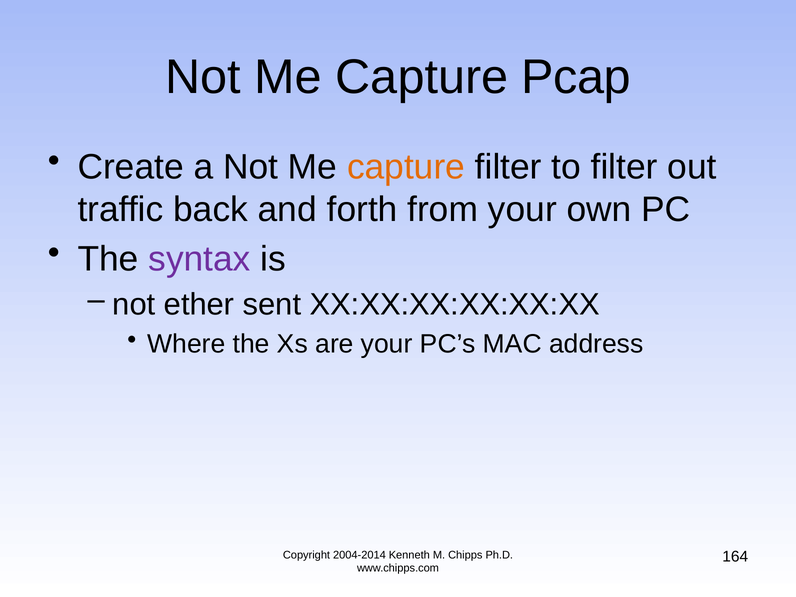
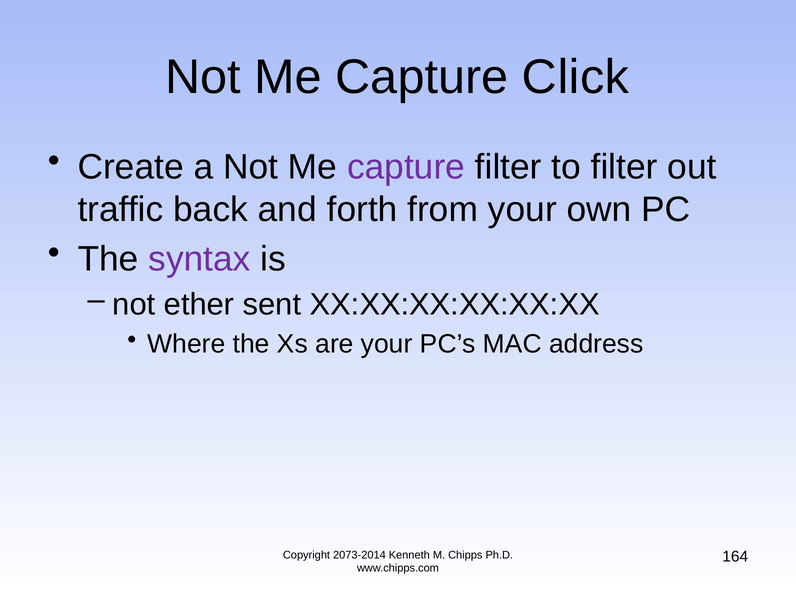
Pcap: Pcap -> Click
capture at (406, 167) colour: orange -> purple
2004-2014: 2004-2014 -> 2073-2014
